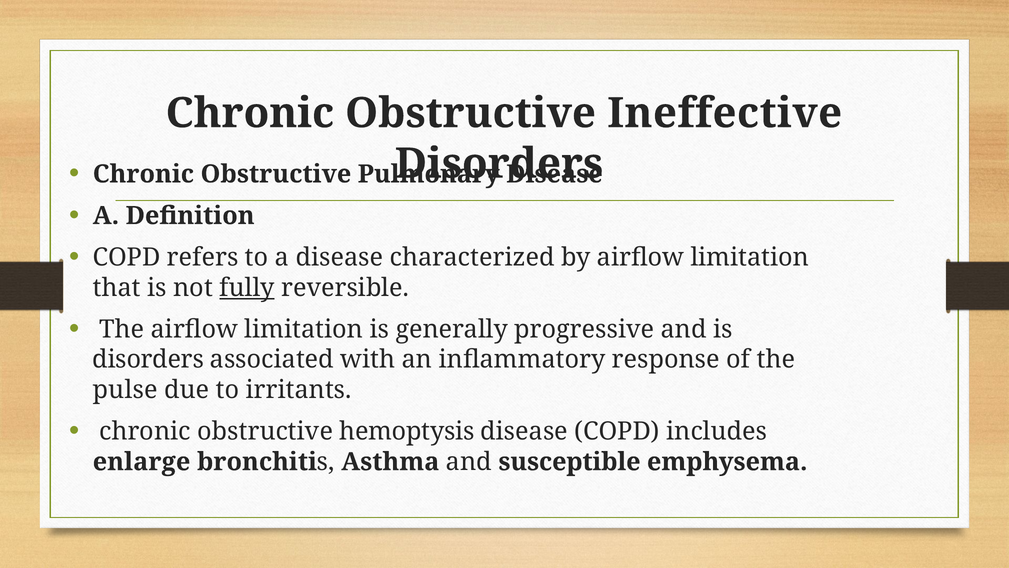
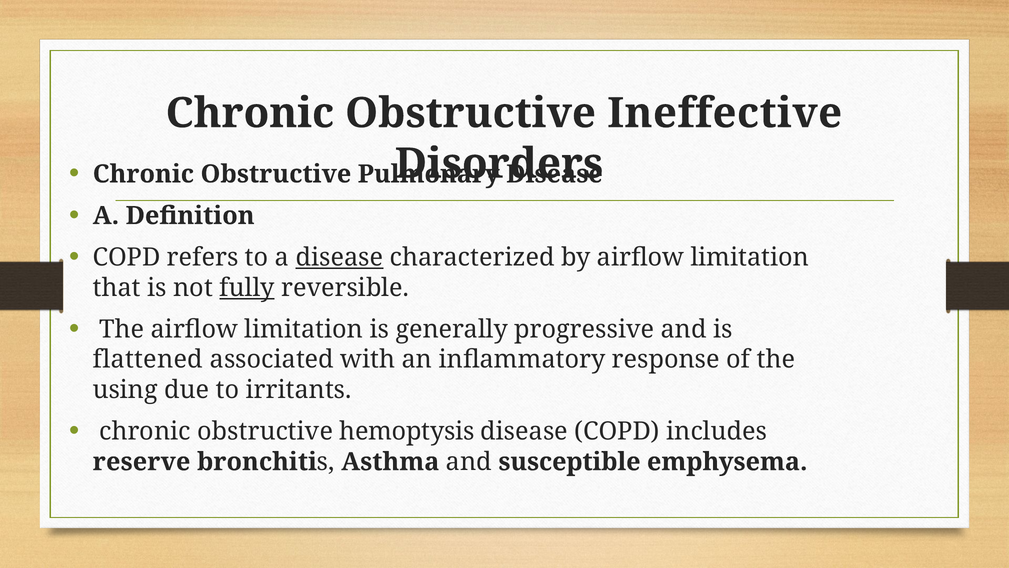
disease at (339, 257) underline: none -> present
disorders at (148, 359): disorders -> flattened
pulse: pulse -> using
enlarge: enlarge -> reserve
